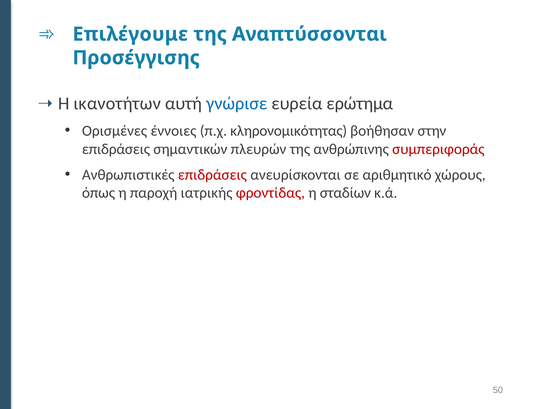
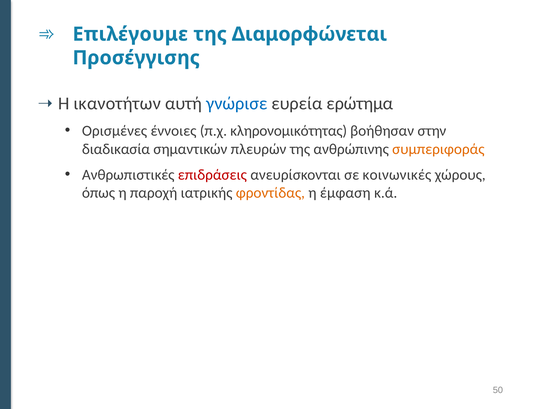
Αναπτύσσονται: Αναπτύσσονται -> Διαμορφώνεται
επιδράσεις at (116, 149): επιδράσεις -> διαδικασία
συμπεριφοράς colour: red -> orange
αριθμητικό: αριθμητικό -> κοινωνικές
φροντίδας colour: red -> orange
σταδίων: σταδίων -> έμφαση
